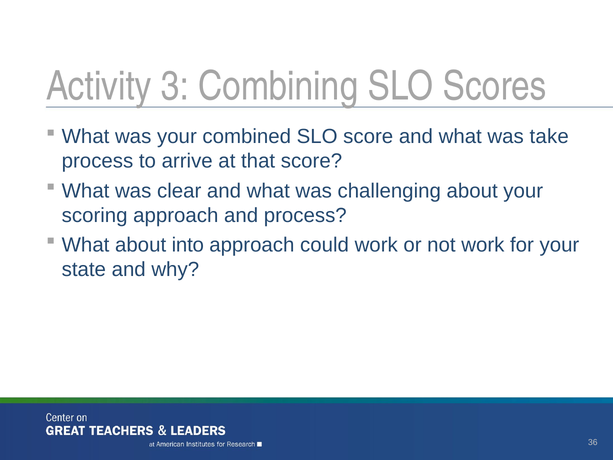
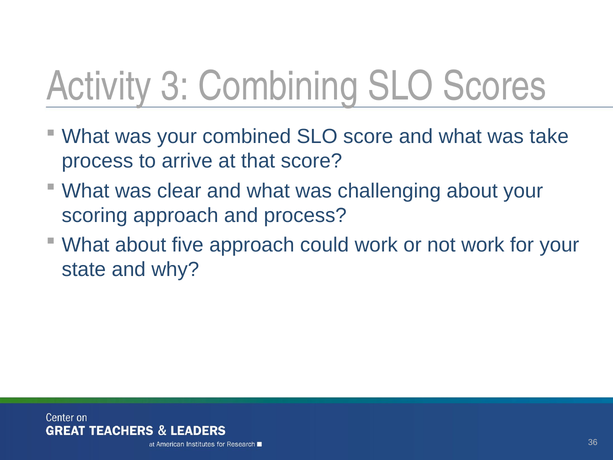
into: into -> five
